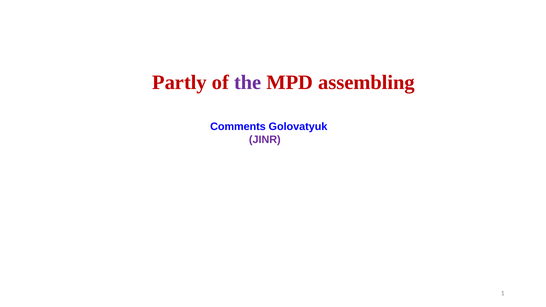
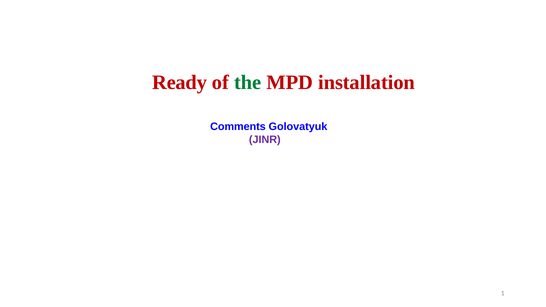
Partly: Partly -> Ready
the colour: purple -> green
assembling: assembling -> installation
